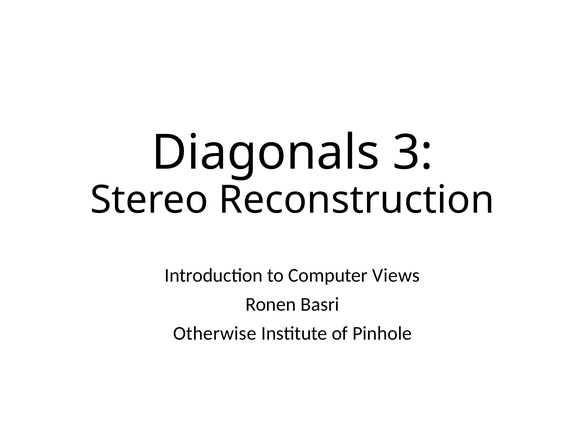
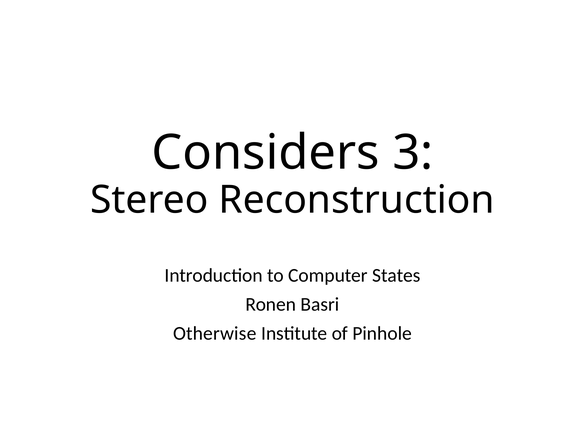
Diagonals: Diagonals -> Considers
Views: Views -> States
